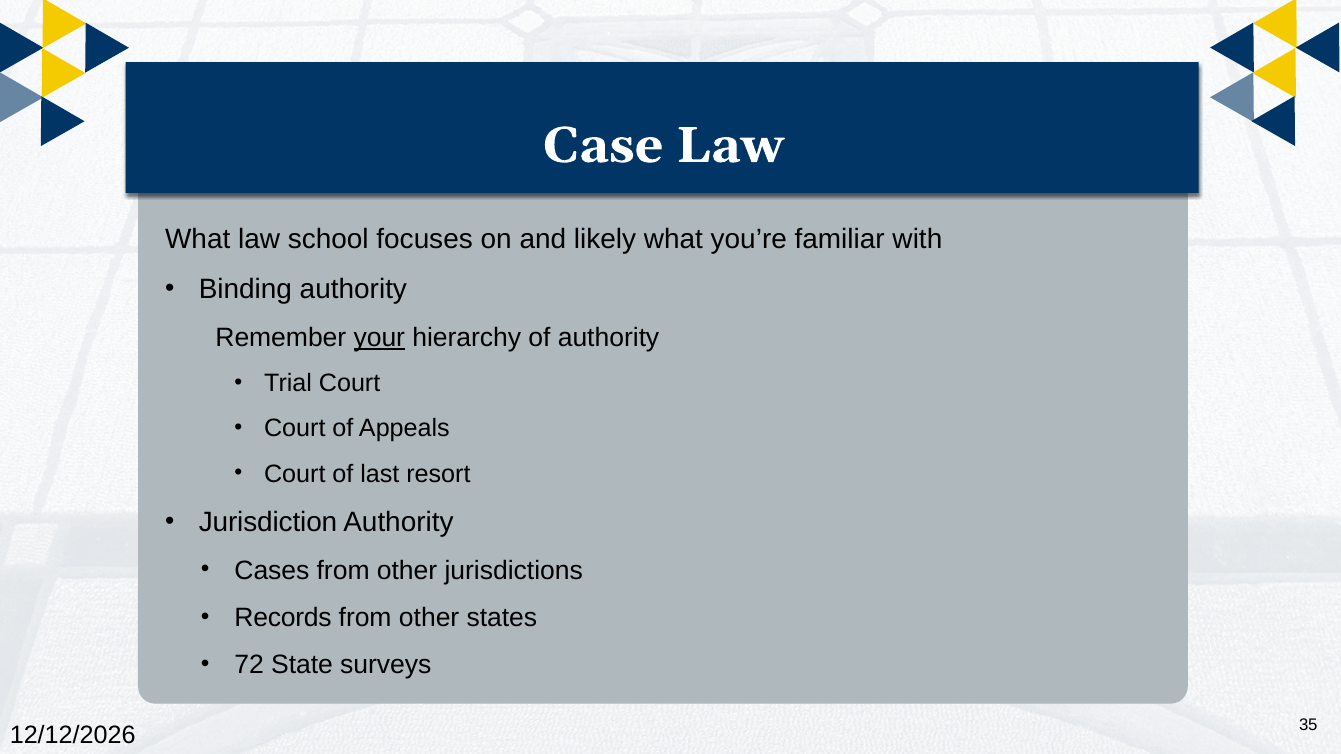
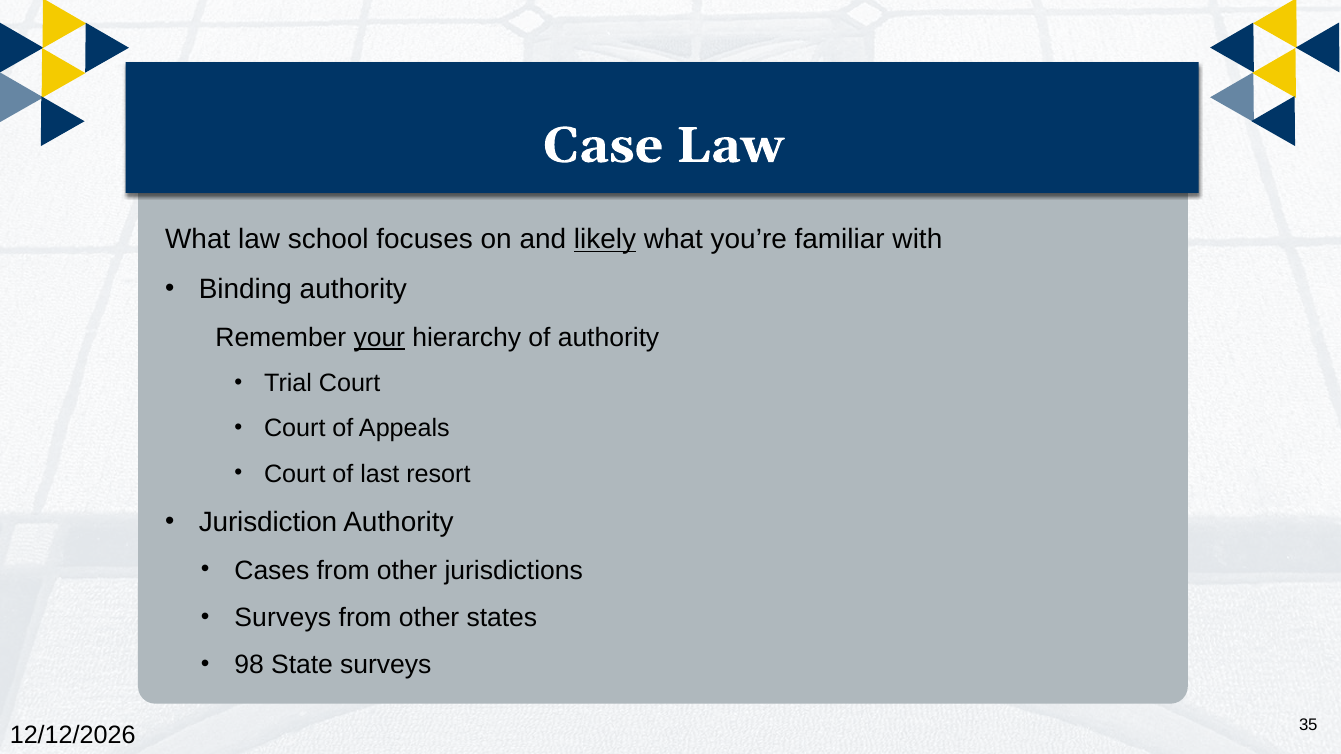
likely underline: none -> present
Records at (283, 618): Records -> Surveys
72: 72 -> 98
